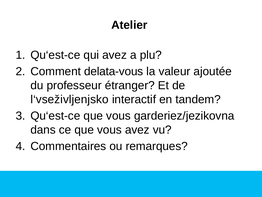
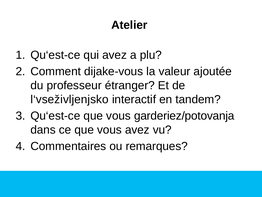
delata-vous: delata-vous -> dijake-vous
garderiez/jezikovna: garderiez/jezikovna -> garderiez/potovanja
